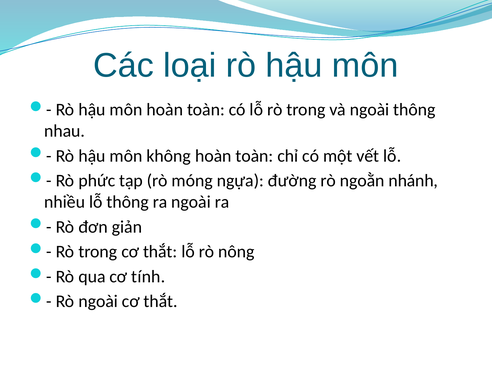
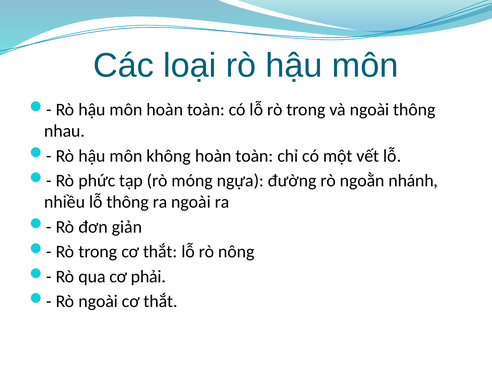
tính: tính -> phải
